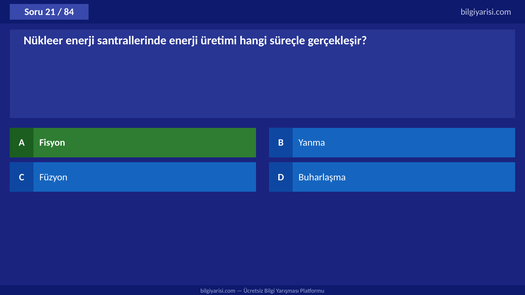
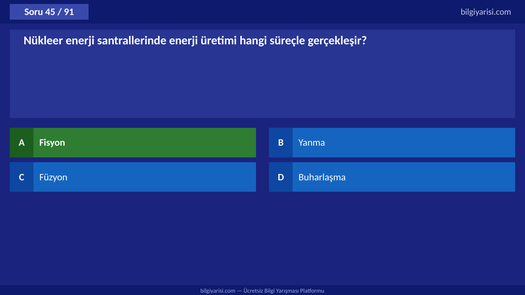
21: 21 -> 45
84: 84 -> 91
